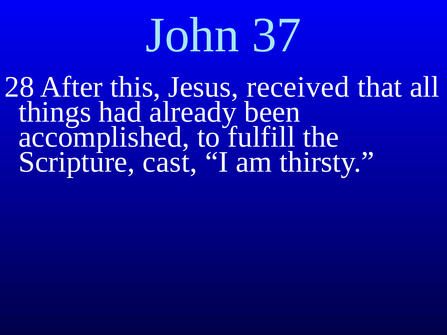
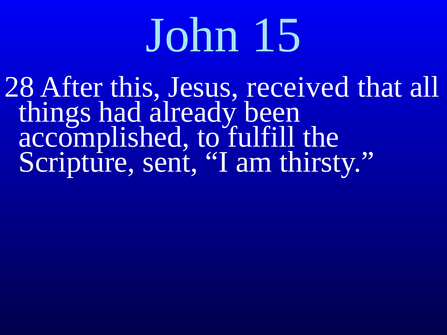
37: 37 -> 15
cast: cast -> sent
